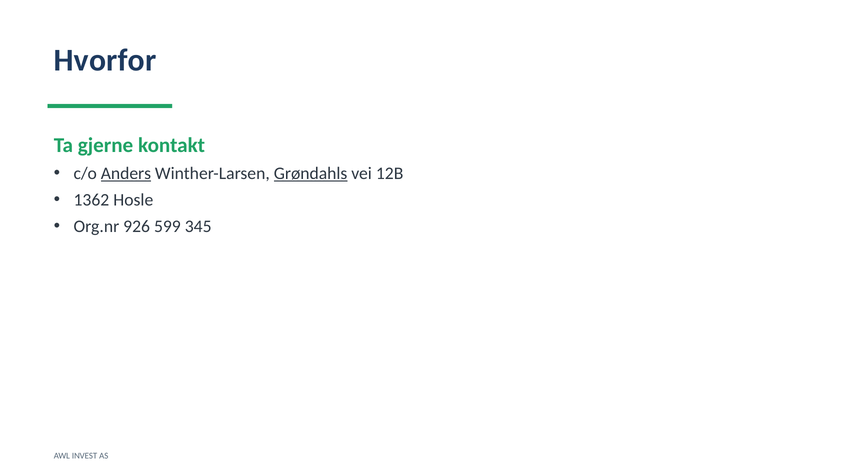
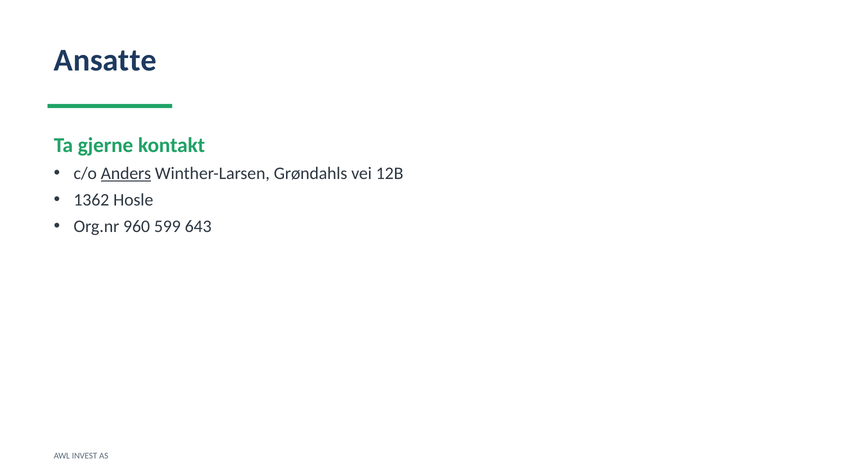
Hvorfor: Hvorfor -> Ansatte
Grøndahls underline: present -> none
926: 926 -> 960
345: 345 -> 643
